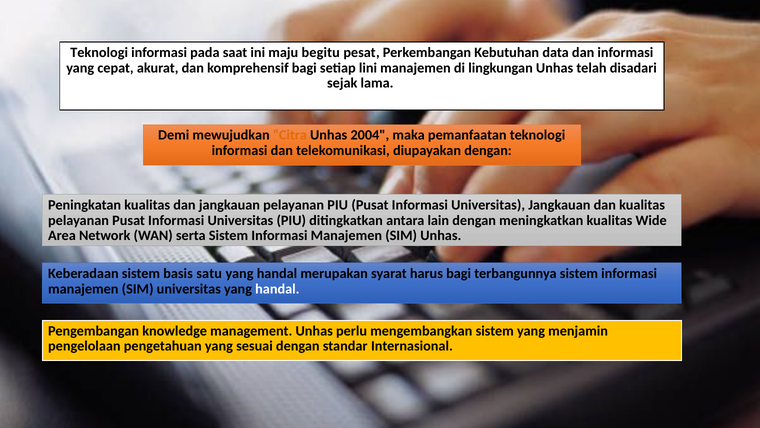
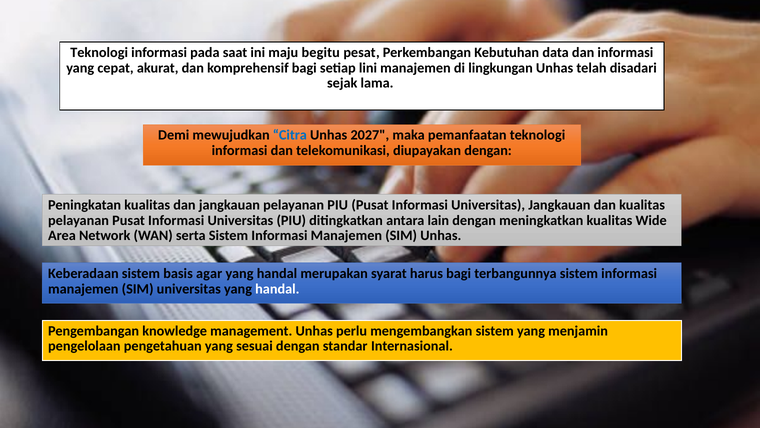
Citra colour: orange -> blue
2004: 2004 -> 2027
satu: satu -> agar
